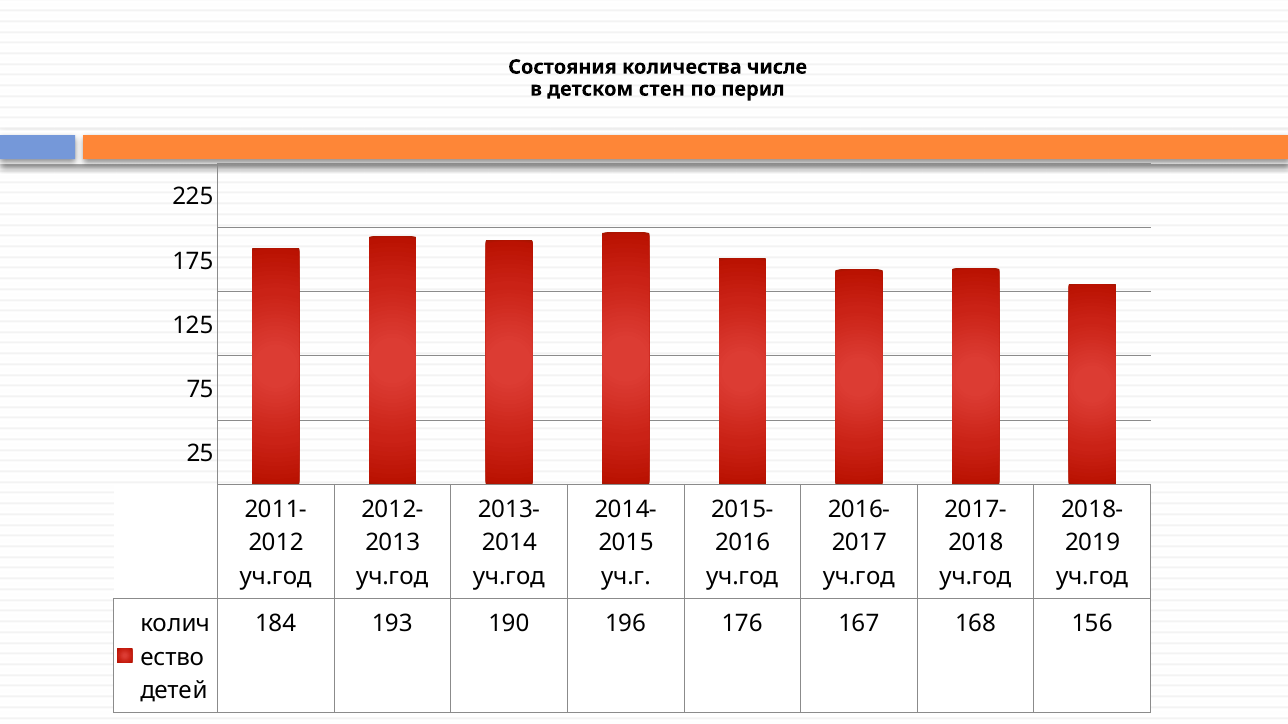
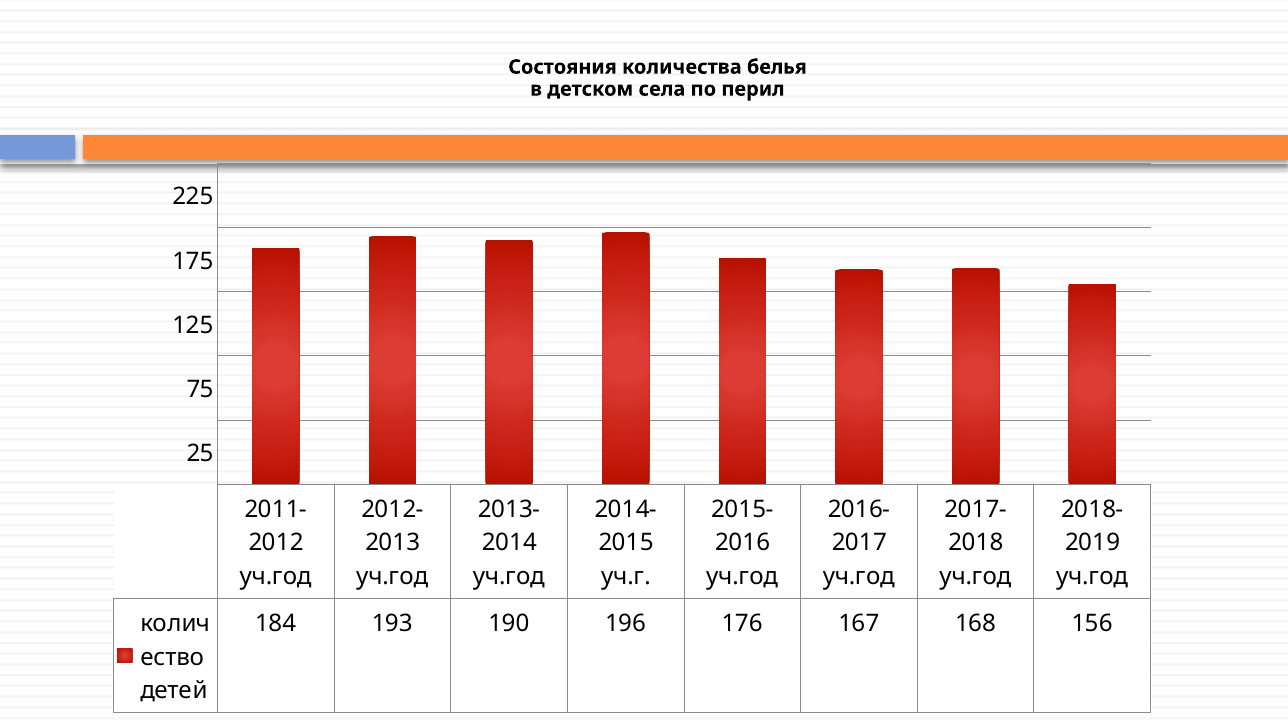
числе: числе -> белья
стен: стен -> села
